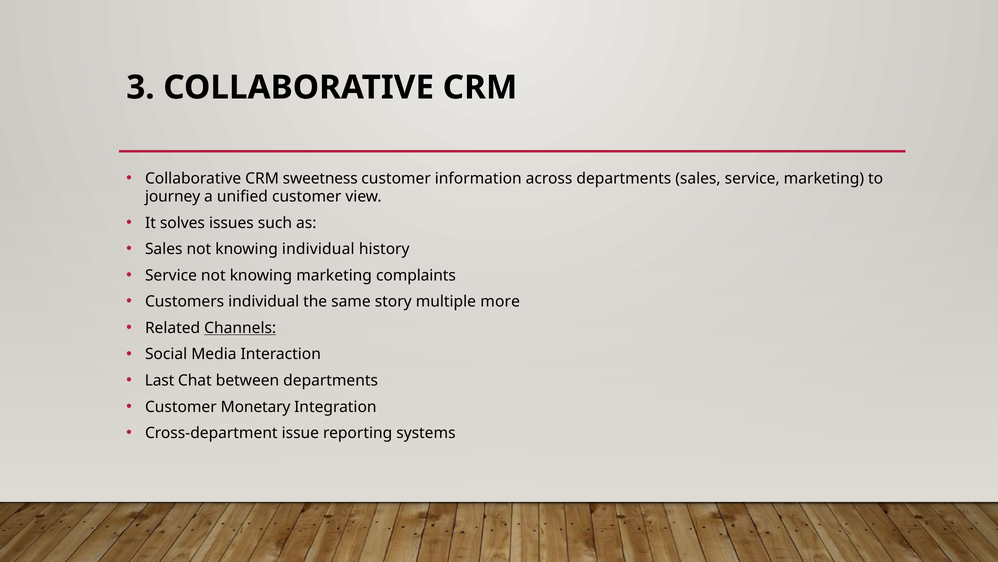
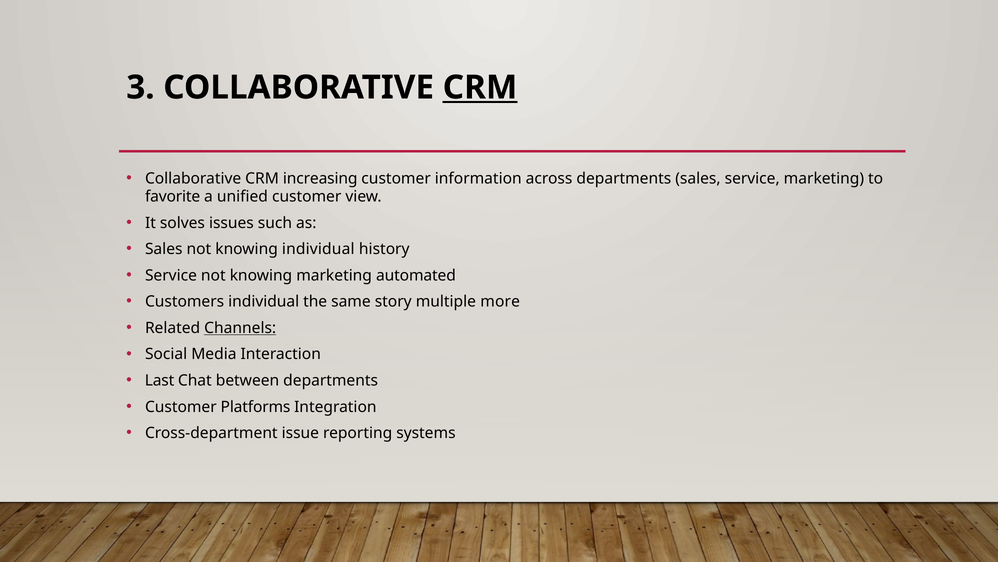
CRM at (480, 87) underline: none -> present
sweetness: sweetness -> increasing
journey: journey -> favorite
complaints: complaints -> automated
Monetary: Monetary -> Platforms
